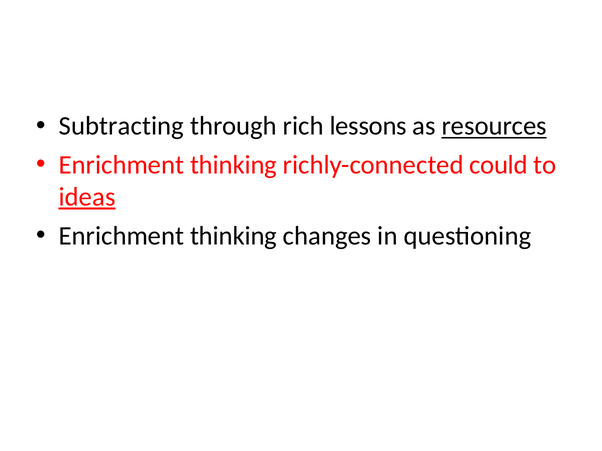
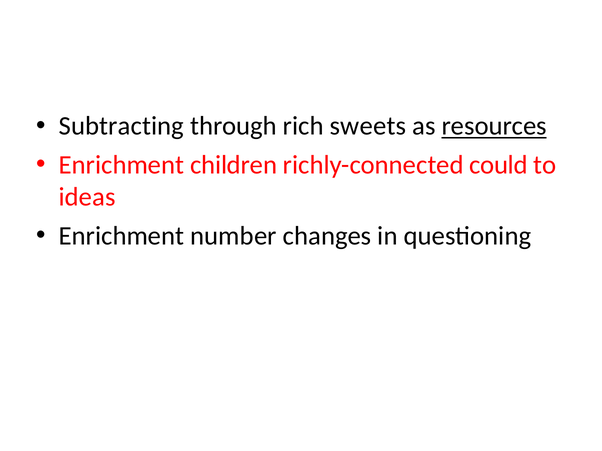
lessons: lessons -> sweets
thinking at (234, 165): thinking -> children
ideas underline: present -> none
thinking at (234, 236): thinking -> number
